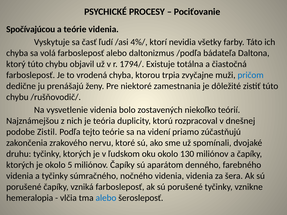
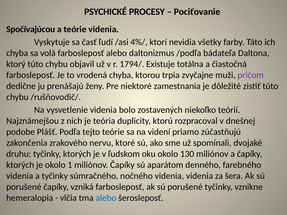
pričom colour: blue -> purple
Zistil: Zistil -> Plášť
5: 5 -> 1
